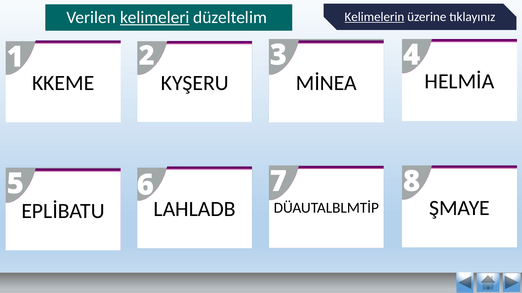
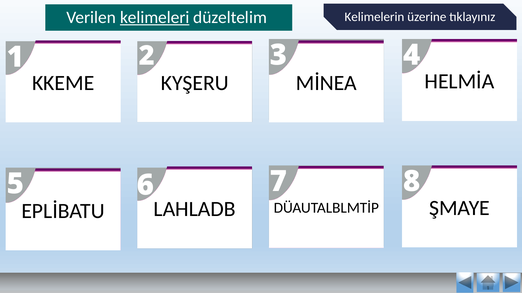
Kelimelerin underline: present -> none
